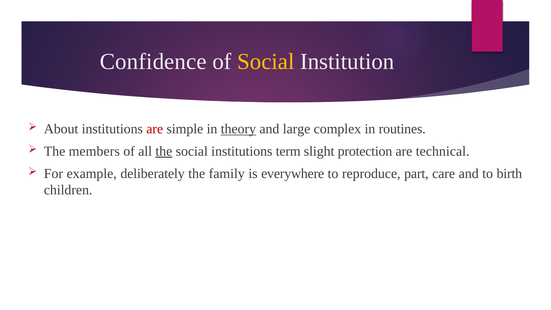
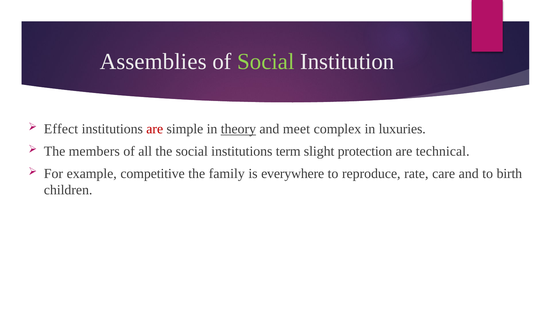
Confidence: Confidence -> Assemblies
Social at (266, 62) colour: yellow -> light green
About: About -> Effect
large: large -> meet
routines: routines -> luxuries
the at (164, 151) underline: present -> none
deliberately: deliberately -> competitive
part: part -> rate
